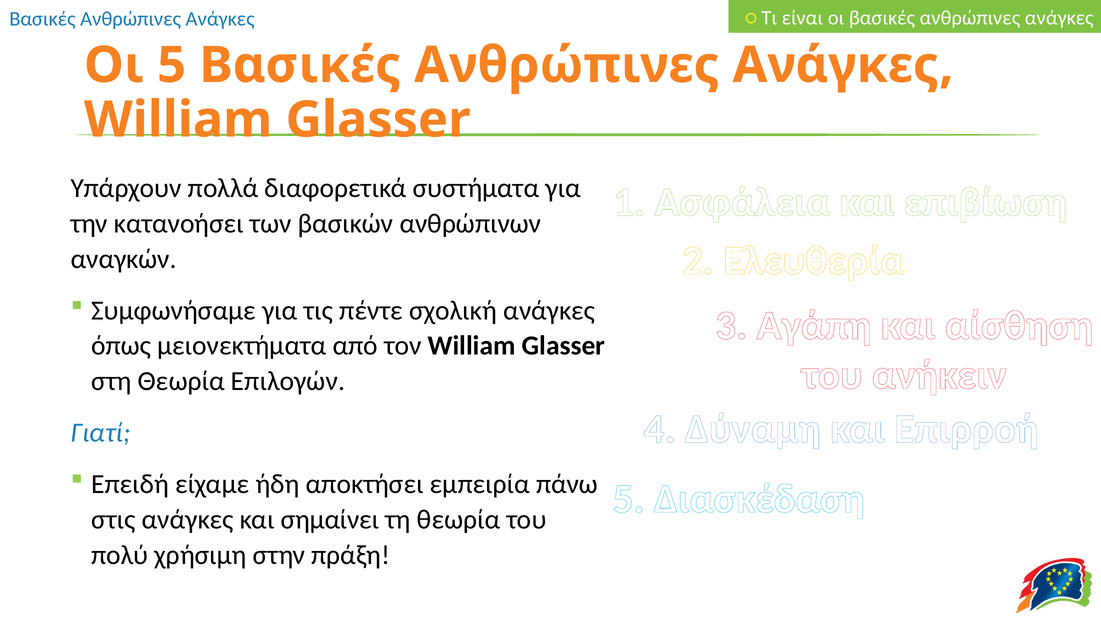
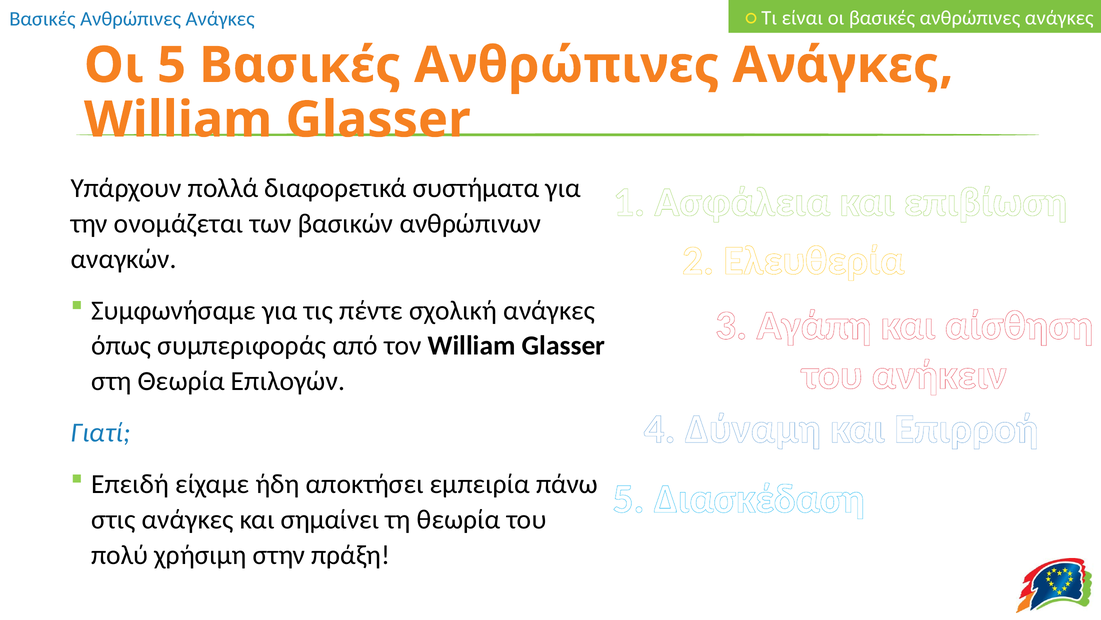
κατανοήσει: κατανοήσει -> ονομάζεται
μειονεκτήματα: μειονεκτήματα -> συμπεριφοράς
